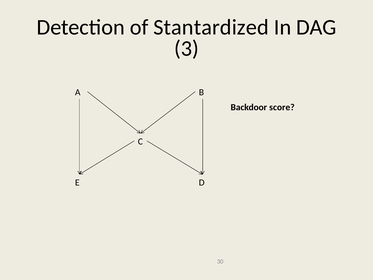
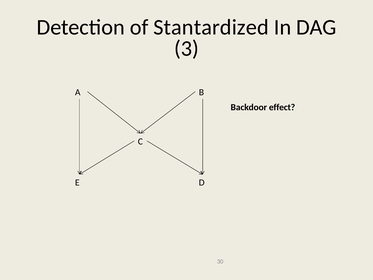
score: score -> effect
